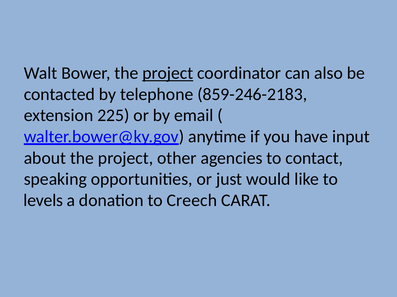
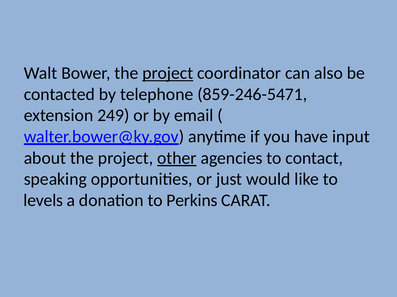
859-246-2183: 859-246-2183 -> 859-246-5471
225: 225 -> 249
other underline: none -> present
Creech: Creech -> Perkins
